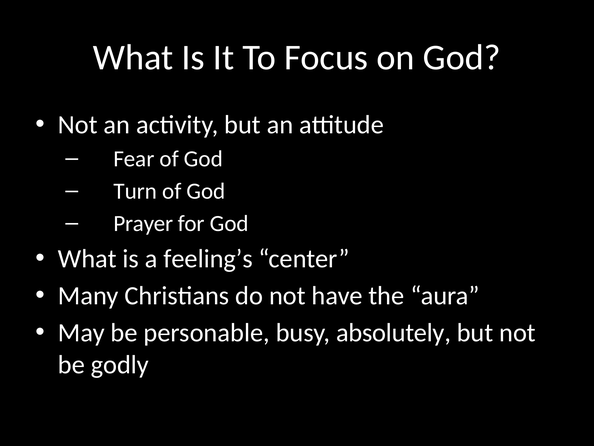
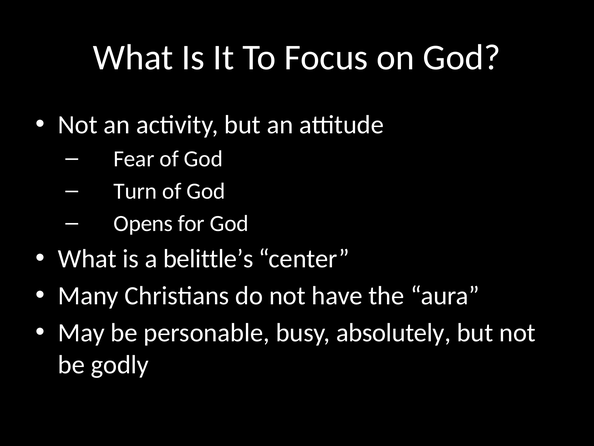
Prayer: Prayer -> Opens
feeling’s: feeling’s -> belittle’s
